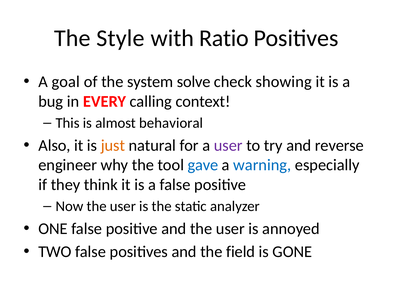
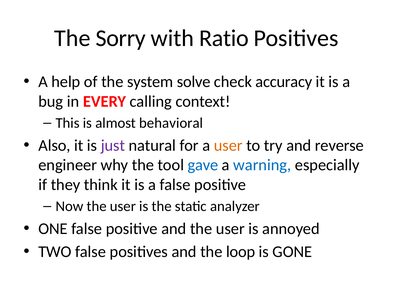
Style: Style -> Sorry
goal: goal -> help
showing: showing -> accuracy
just colour: orange -> purple
user at (228, 145) colour: purple -> orange
field: field -> loop
